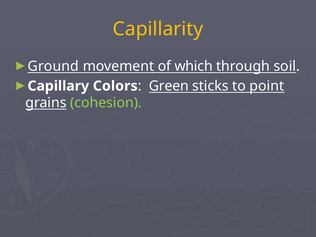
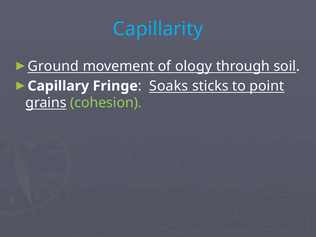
Capillarity colour: yellow -> light blue
which: which -> ology
Colors: Colors -> Fringe
Green: Green -> Soaks
